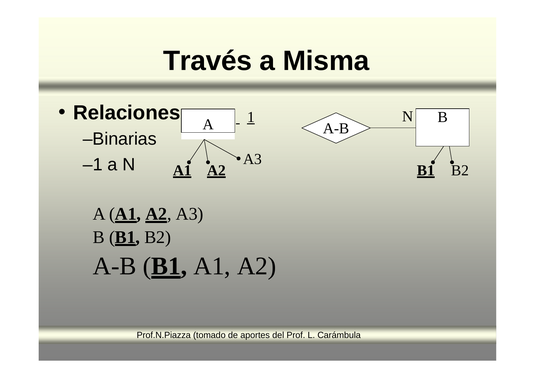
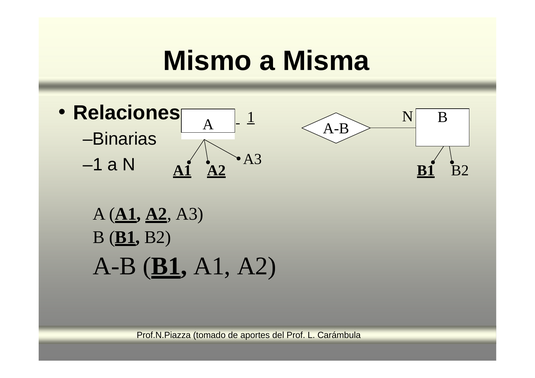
Través: Través -> Mismo
